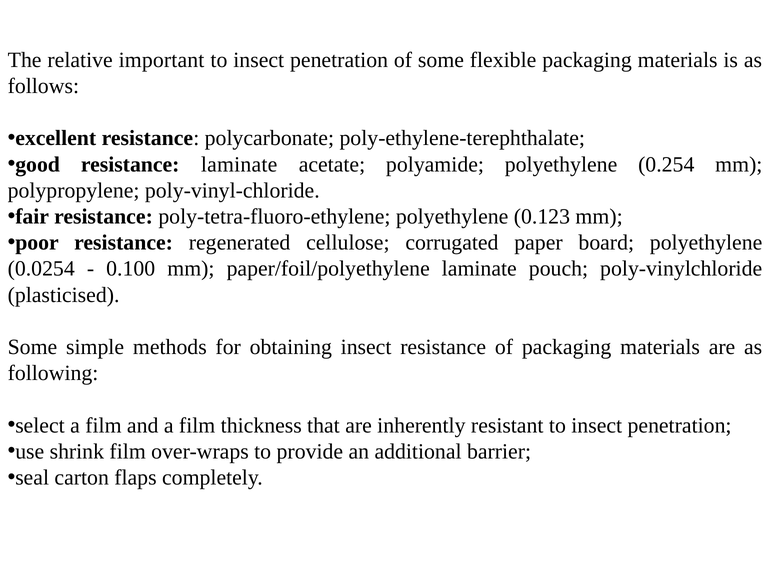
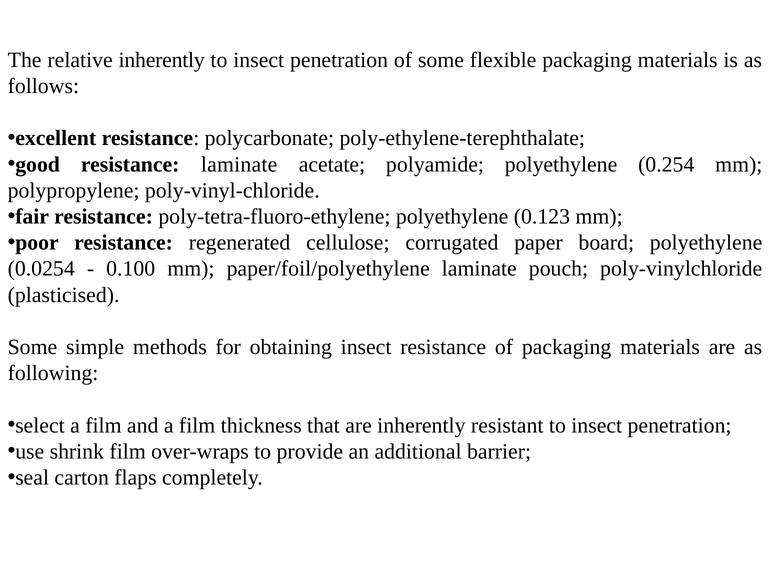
relative important: important -> inherently
